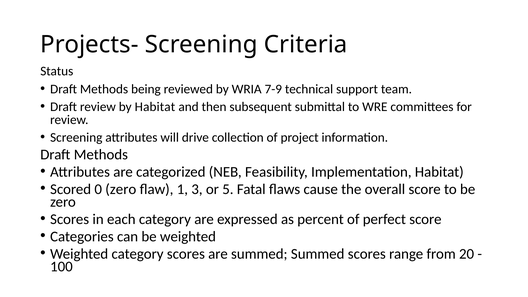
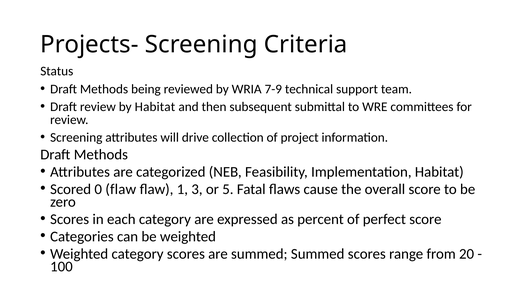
0 zero: zero -> flaw
